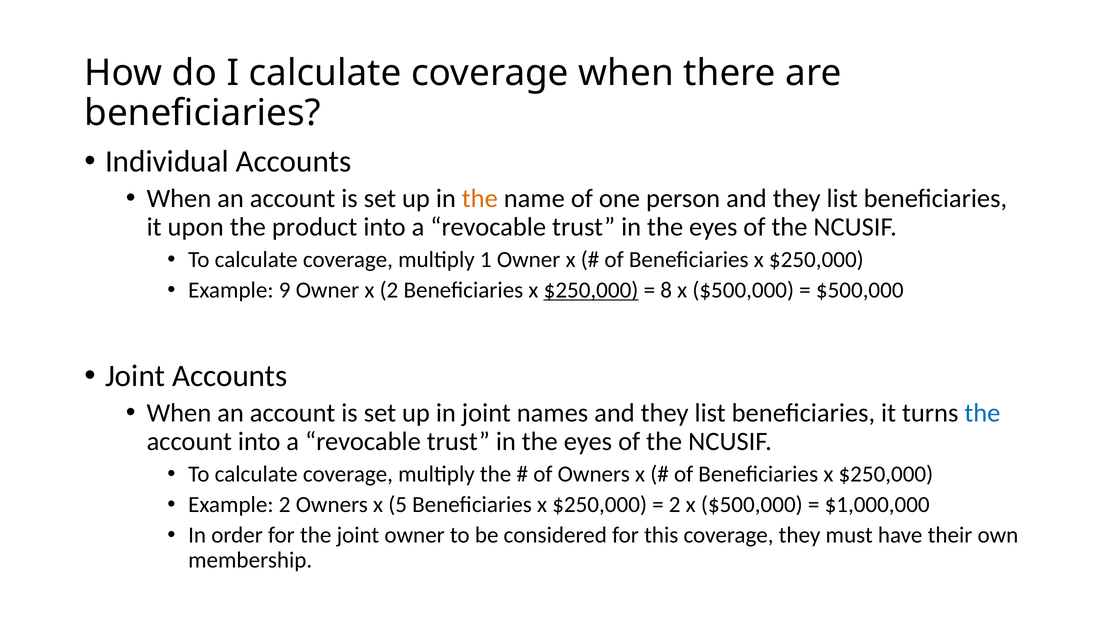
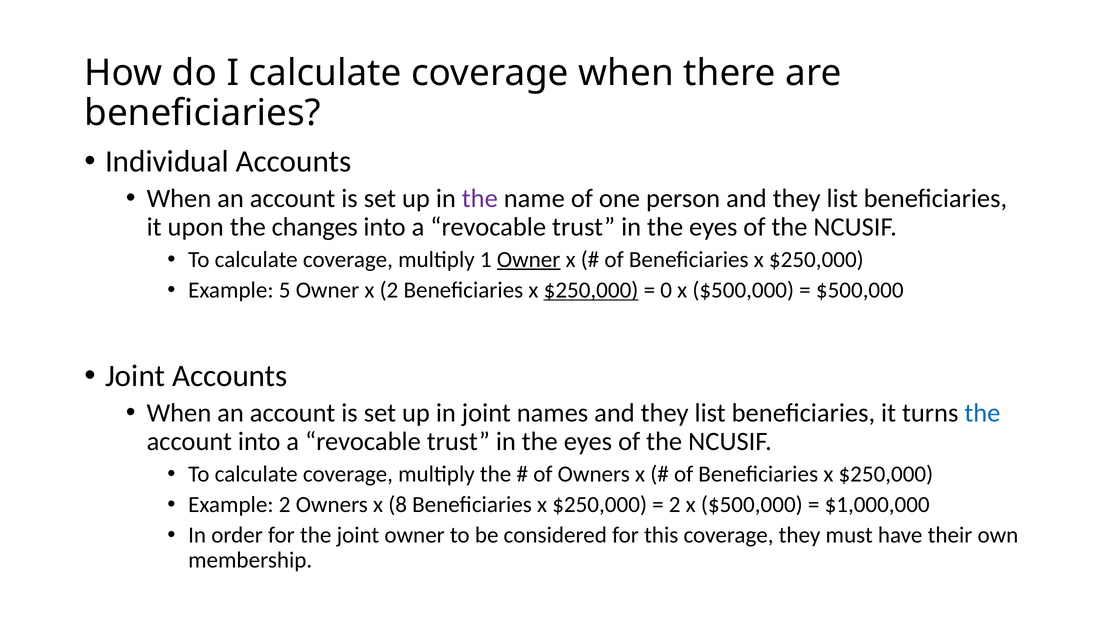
the at (480, 199) colour: orange -> purple
product: product -> changes
Owner at (529, 260) underline: none -> present
9: 9 -> 5
8: 8 -> 0
5: 5 -> 8
